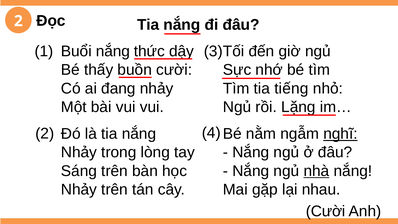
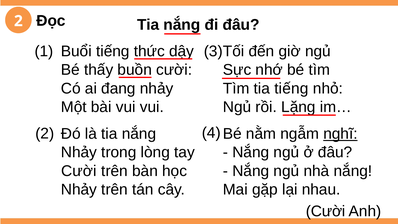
Buổi nắng: nắng -> tiếng
Sáng at (79, 171): Sáng -> Cười
nhà underline: present -> none
